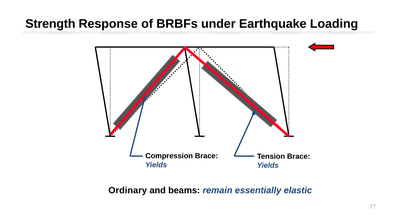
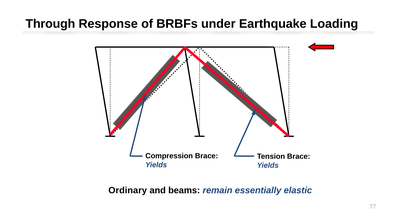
Strength: Strength -> Through
